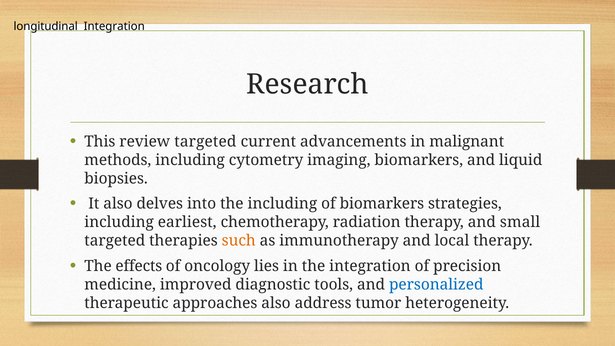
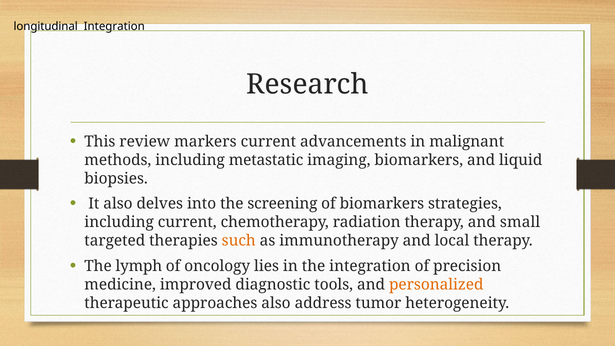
review targeted: targeted -> markers
cytometry: cytometry -> metastatic
the including: including -> screening
including earliest: earliest -> current
effects: effects -> lymph
personalized colour: blue -> orange
